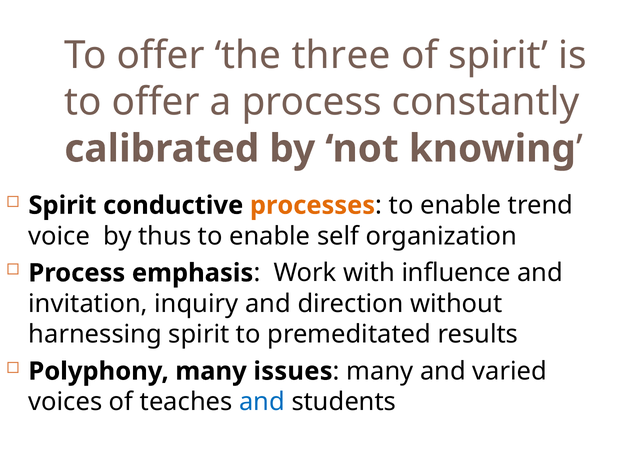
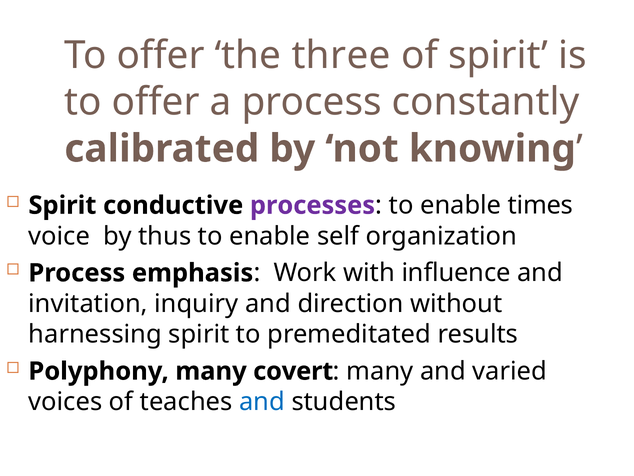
processes colour: orange -> purple
trend: trend -> times
issues: issues -> covert
